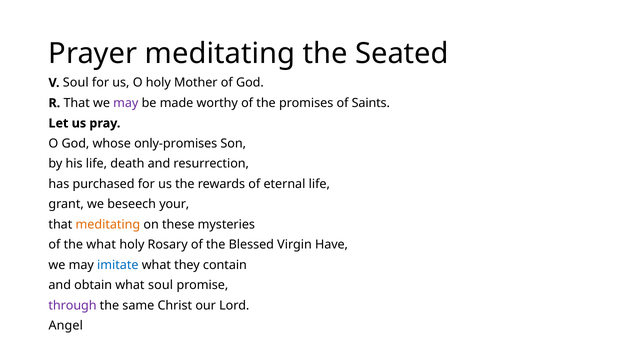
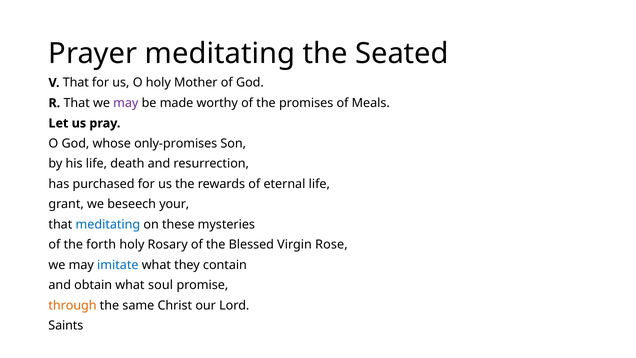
V Soul: Soul -> That
Saints: Saints -> Meals
meditating at (108, 224) colour: orange -> blue
the what: what -> forth
Have: Have -> Rose
through colour: purple -> orange
Angel: Angel -> Saints
